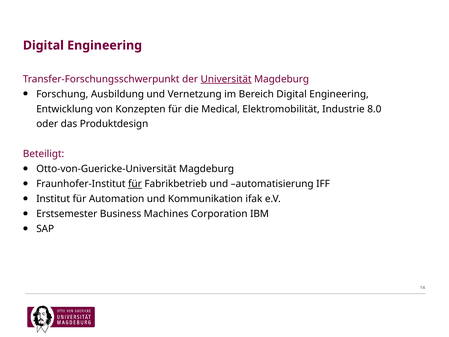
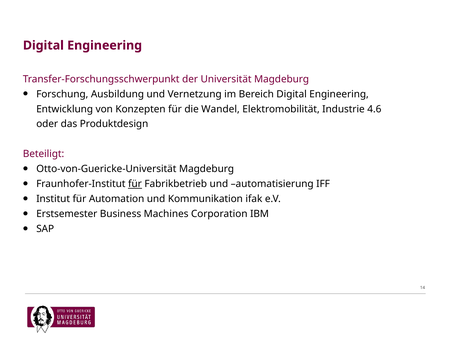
Universität underline: present -> none
Medical: Medical -> Wandel
8.0: 8.0 -> 4.6
